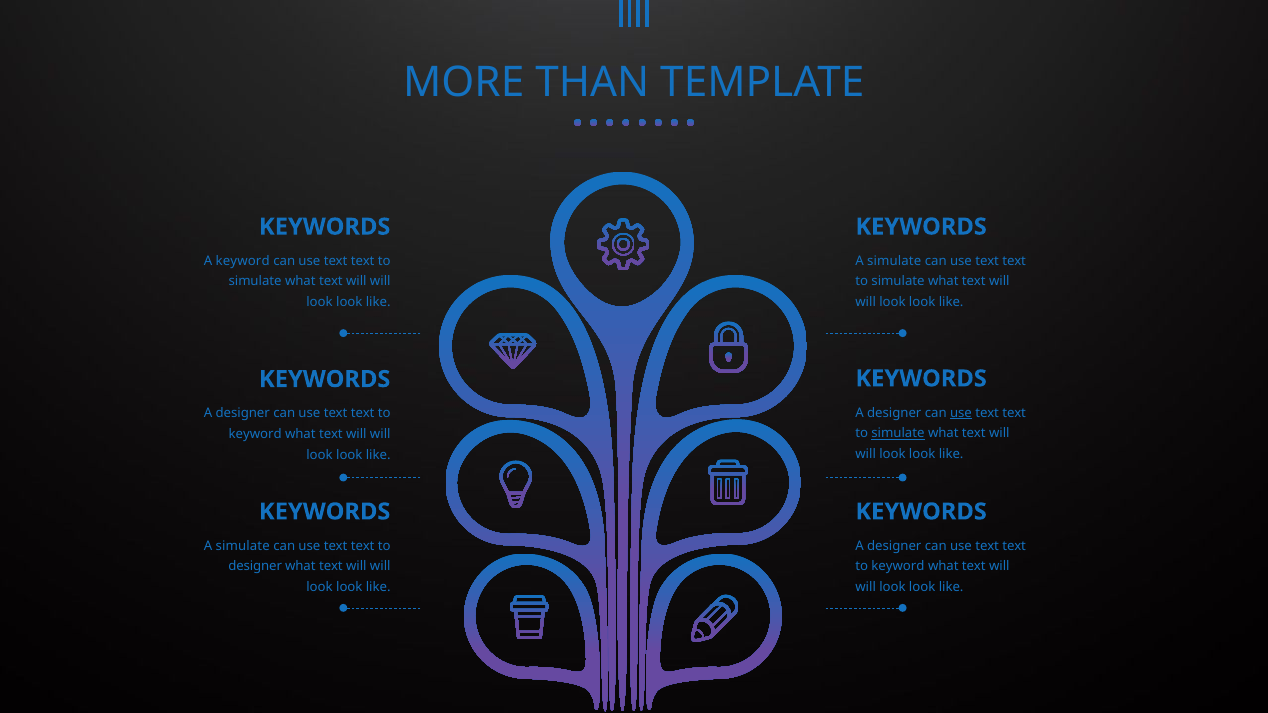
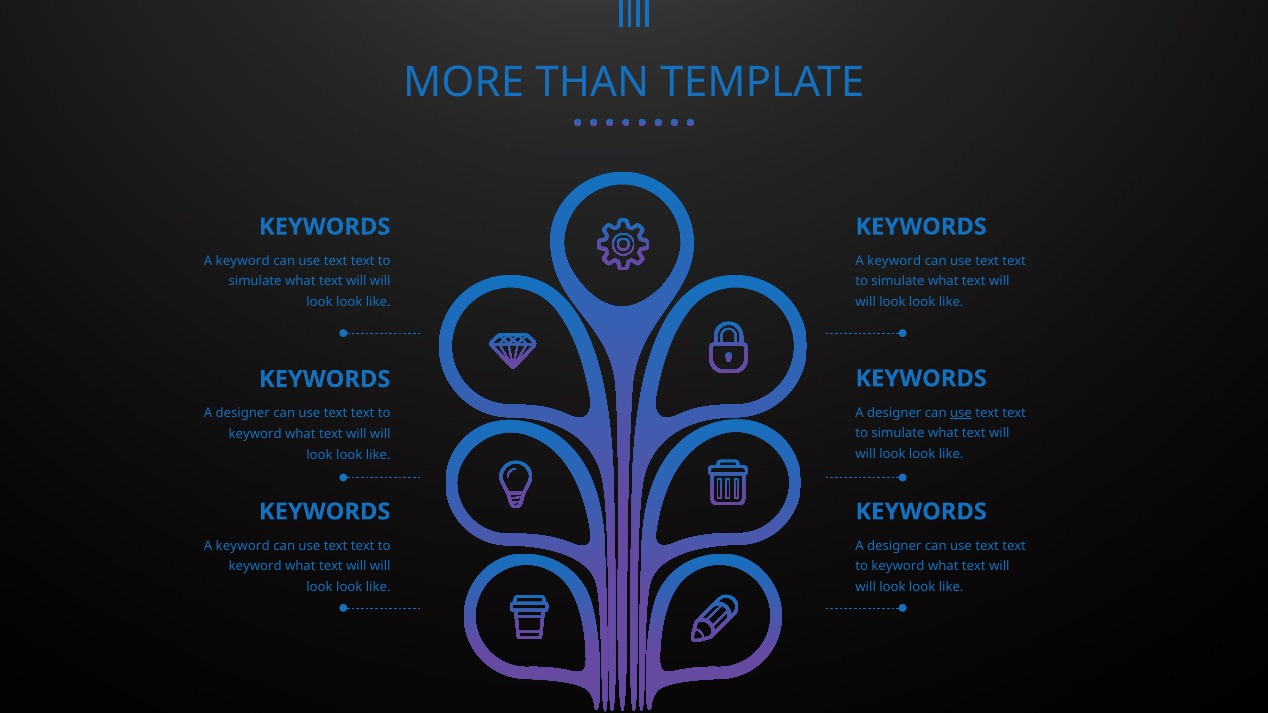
simulate at (894, 261): simulate -> keyword
simulate at (898, 434) underline: present -> none
simulate at (243, 546): simulate -> keyword
designer at (255, 567): designer -> keyword
